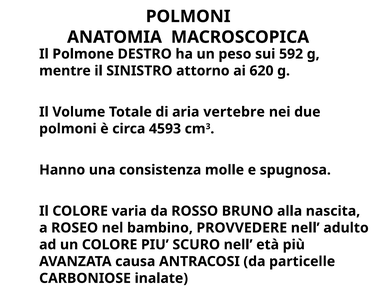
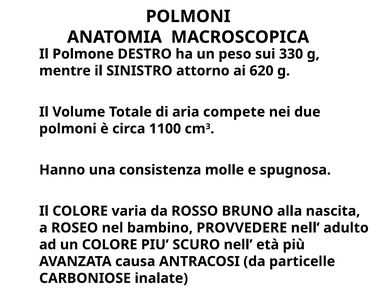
592: 592 -> 330
vertebre: vertebre -> compete
4593: 4593 -> 1100
